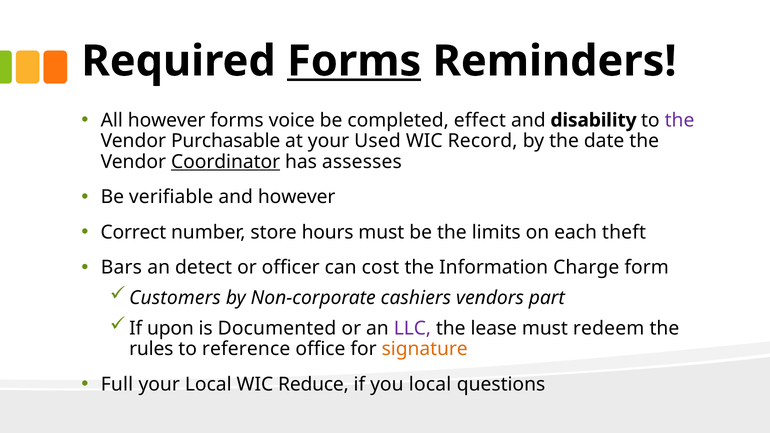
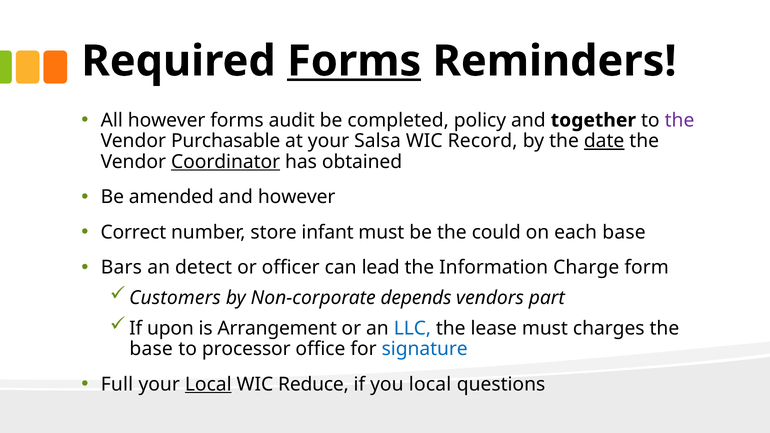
voice: voice -> audit
effect: effect -> policy
disability: disability -> together
Used: Used -> Salsa
date underline: none -> present
assesses: assesses -> obtained
verifiable: verifiable -> amended
hours: hours -> infant
limits: limits -> could
each theft: theft -> base
cost: cost -> lead
cashiers: cashiers -> depends
Documented: Documented -> Arrangement
LLC colour: purple -> blue
redeem: redeem -> charges
rules at (151, 349): rules -> base
reference: reference -> processor
signature colour: orange -> blue
Local at (208, 384) underline: none -> present
